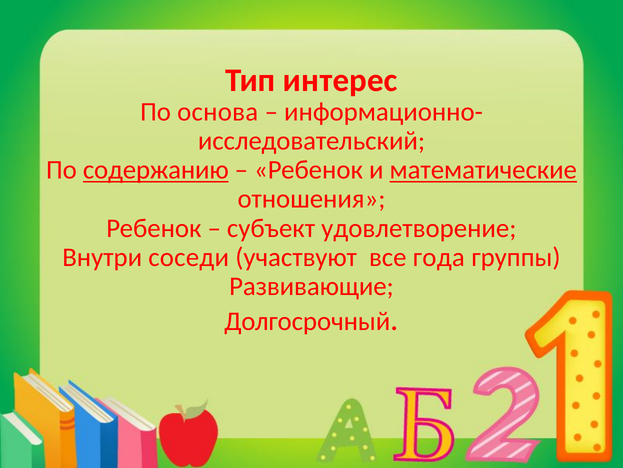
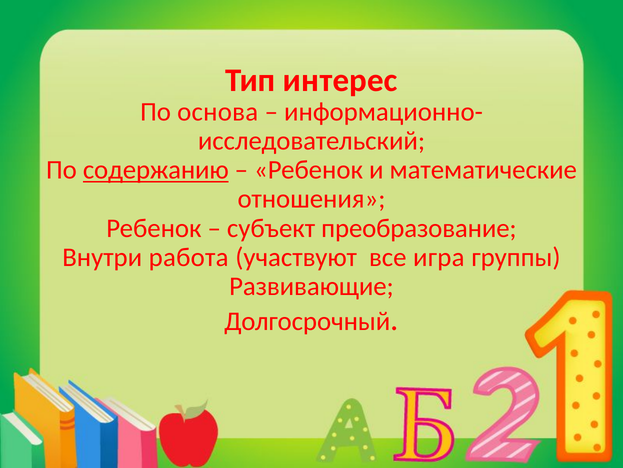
математические underline: present -> none
удовлетворение: удовлетворение -> преобразование
соседи: соседи -> работа
года: года -> игра
